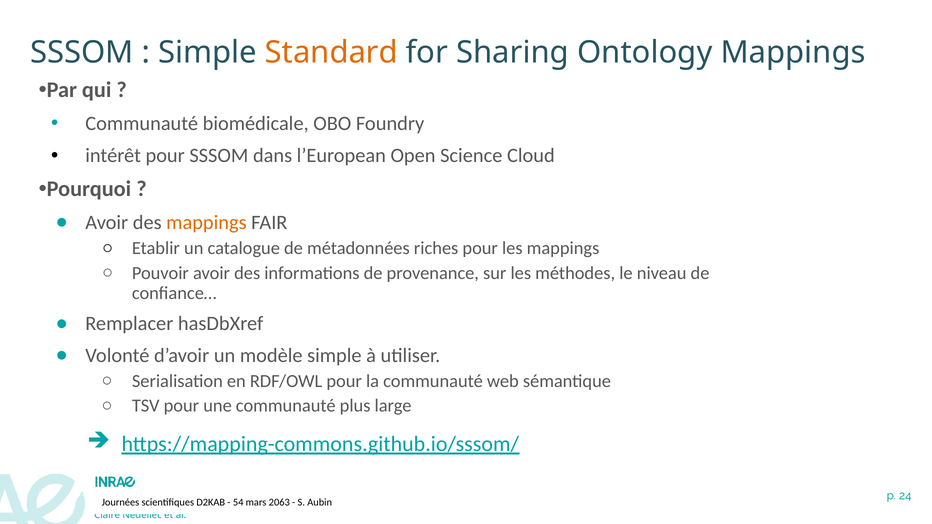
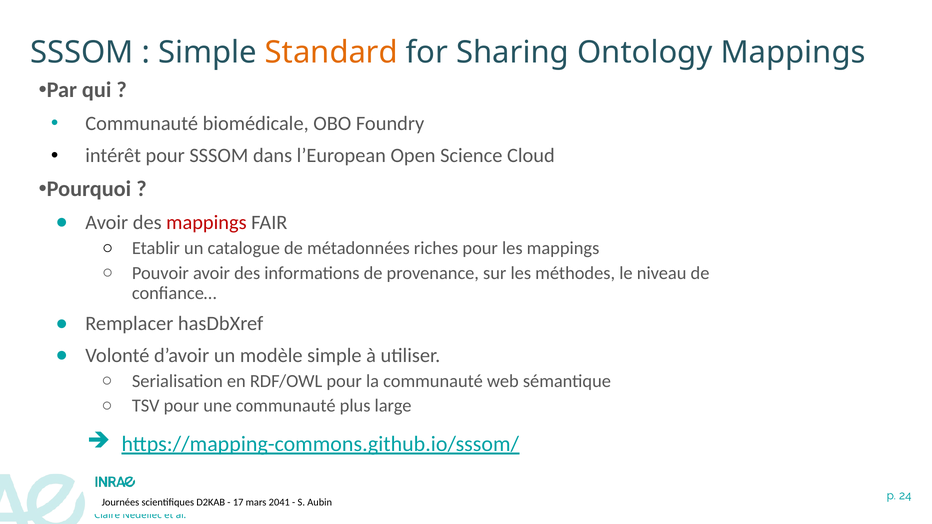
mappings at (206, 223) colour: orange -> red
54: 54 -> 17
2063: 2063 -> 2041
